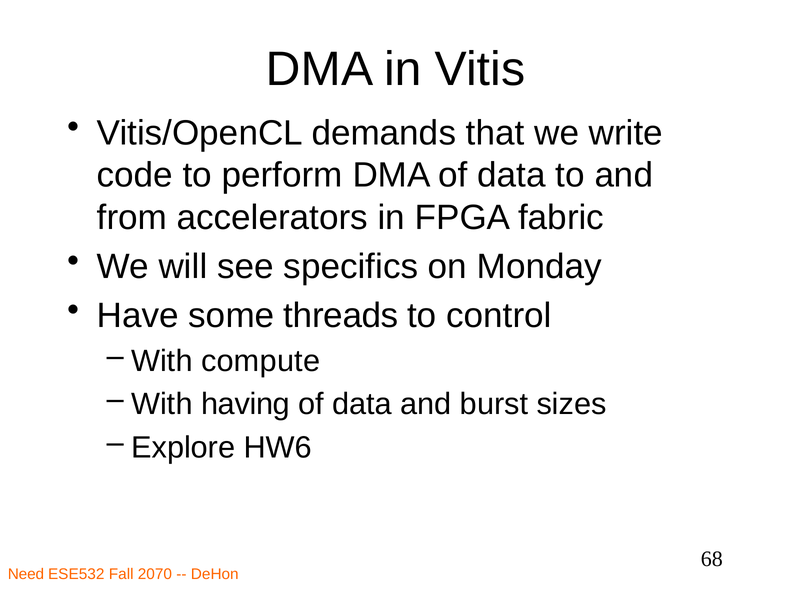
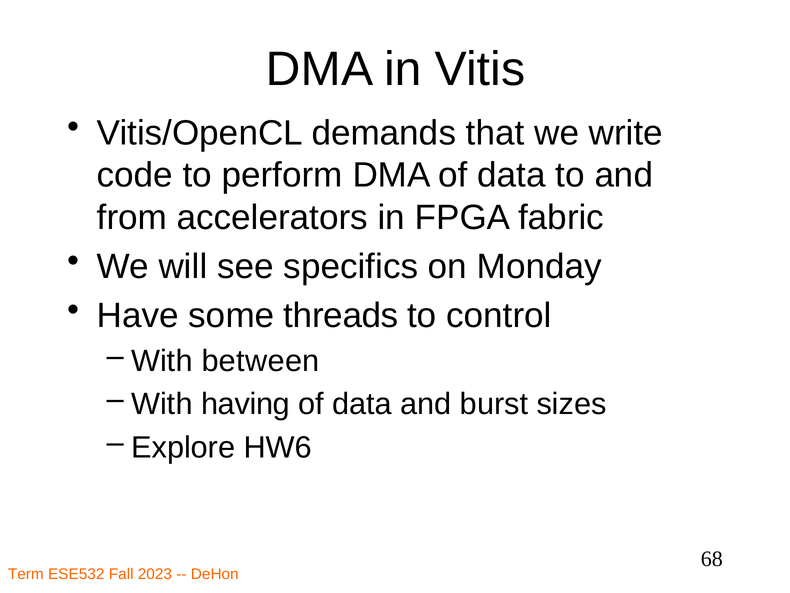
compute: compute -> between
Need: Need -> Term
2070: 2070 -> 2023
